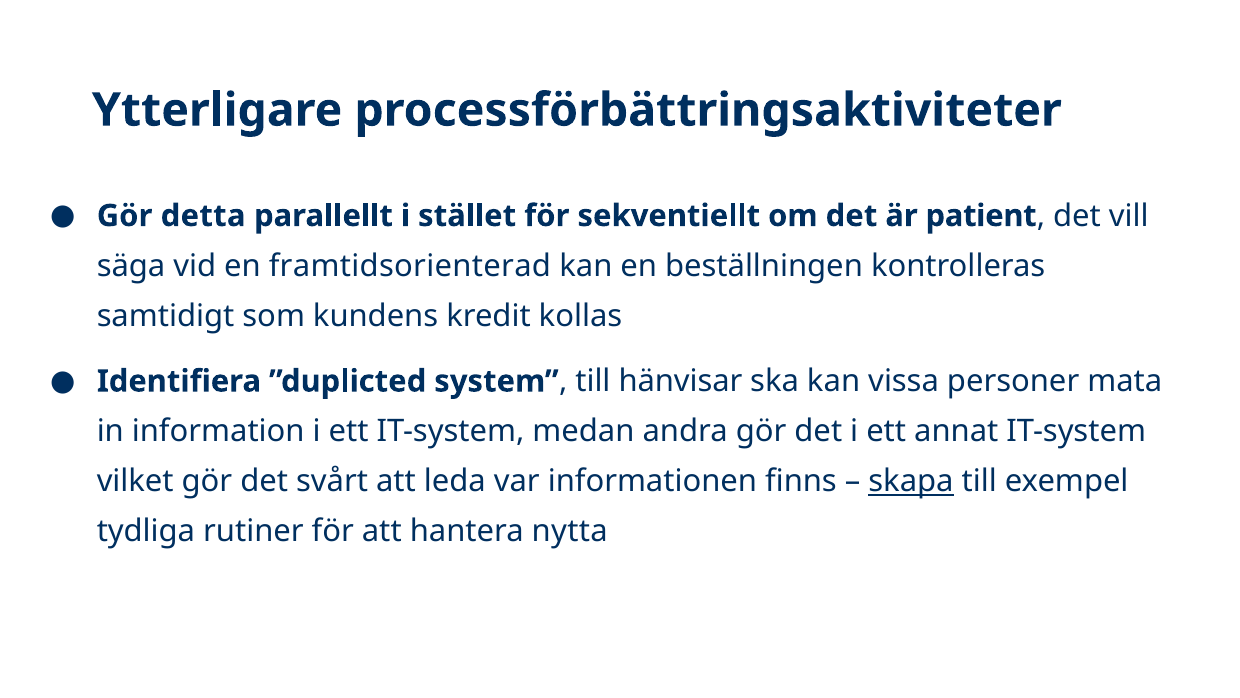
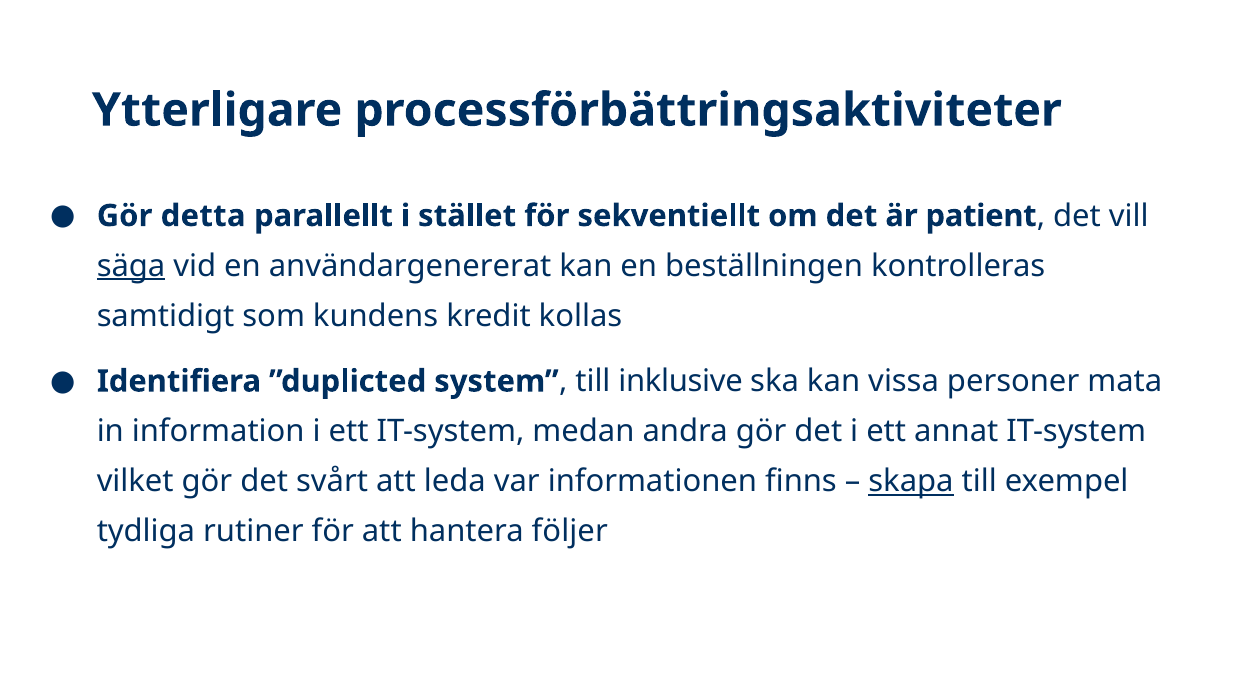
säga underline: none -> present
framtidsorienterad: framtidsorienterad -> användargenererat
hänvisar: hänvisar -> inklusive
nytta: nytta -> följer
